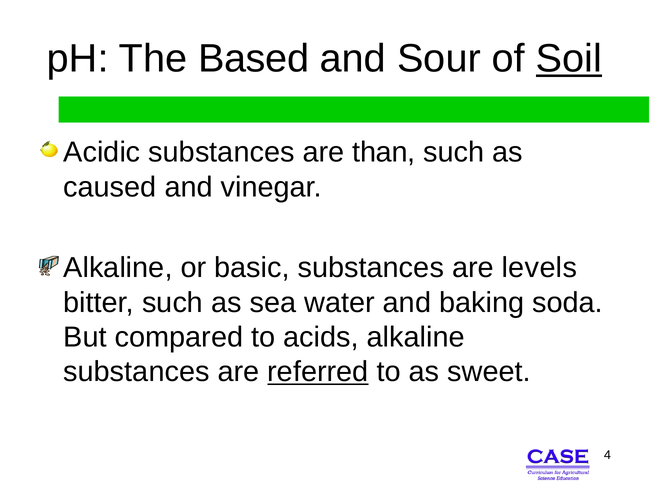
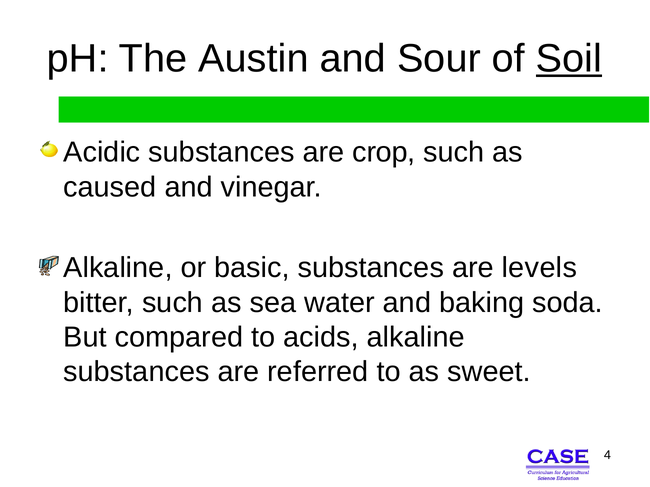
Based: Based -> Austin
than: than -> crop
referred underline: present -> none
